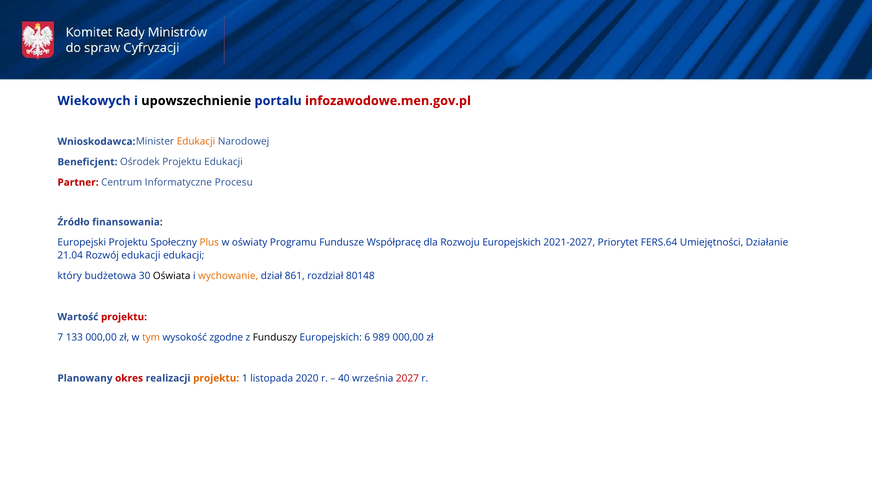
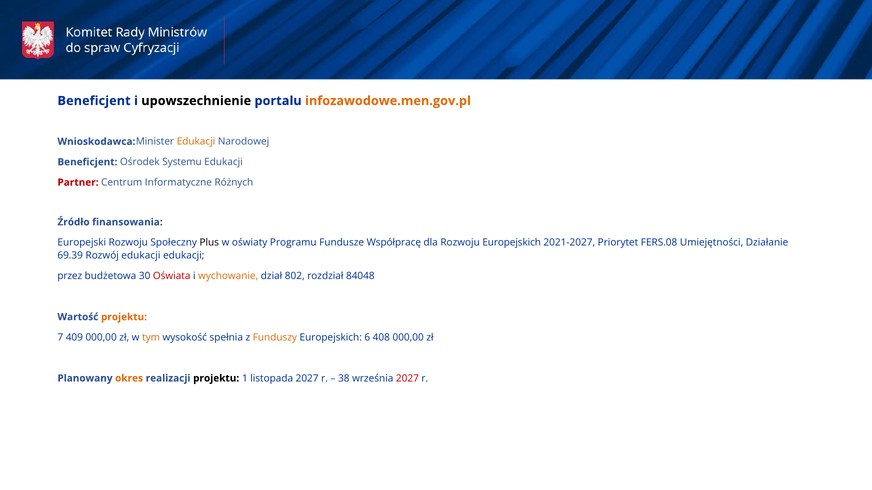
Wiekowych at (94, 101): Wiekowych -> Beneficjent
infozawodowe.men.gov.pl colour: red -> orange
Ośrodek Projektu: Projektu -> Systemu
Procesu: Procesu -> Różnych
Europejski Projektu: Projektu -> Rozwoju
Plus colour: orange -> black
FERS.64: FERS.64 -> FERS.08
21.04: 21.04 -> 69.39
który: który -> przez
Oświata colour: black -> red
861: 861 -> 802
80148: 80148 -> 84048
projektu at (124, 317) colour: red -> orange
133: 133 -> 409
zgodne: zgodne -> spełnia
Funduszy colour: black -> orange
989: 989 -> 408
okres colour: red -> orange
projektu at (216, 379) colour: orange -> black
listopada 2020: 2020 -> 2027
40: 40 -> 38
